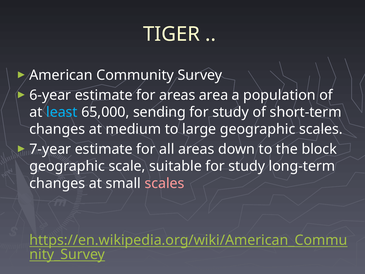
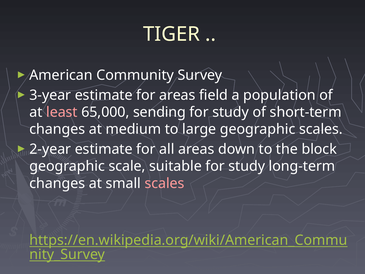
6-year: 6-year -> 3-year
area: area -> field
least colour: light blue -> pink
7-year: 7-year -> 2-year
